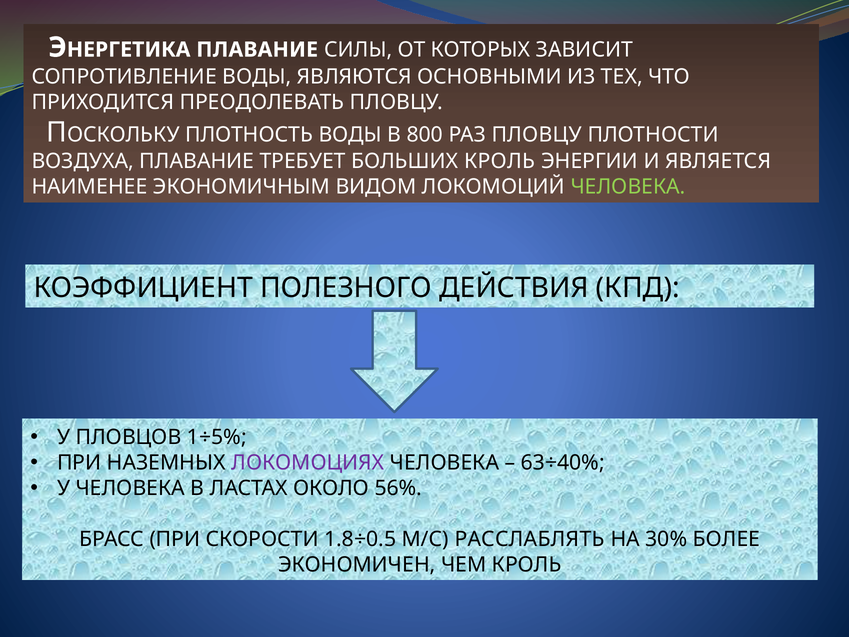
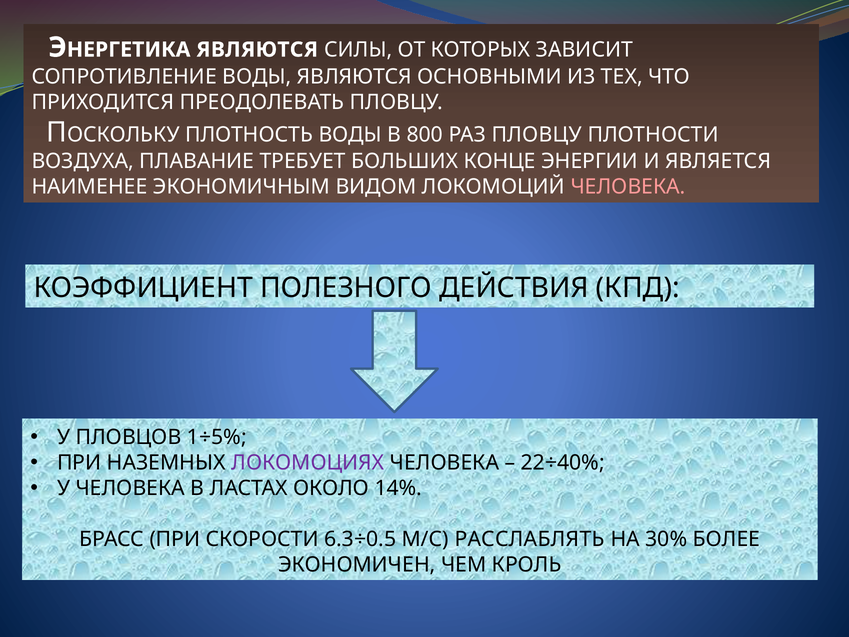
ПЛАВАНИЕ at (257, 50): ПЛАВАНИЕ -> ЯВЛЯЮТСЯ
БОЛЬШИХ КРОЛЬ: КРОЛЬ -> КОНЦЕ
ЧЕЛОВЕКА at (628, 187) colour: light green -> pink
63÷40%: 63÷40% -> 22÷40%
56%: 56% -> 14%
1.8÷0.5: 1.8÷0.5 -> 6.3÷0.5
